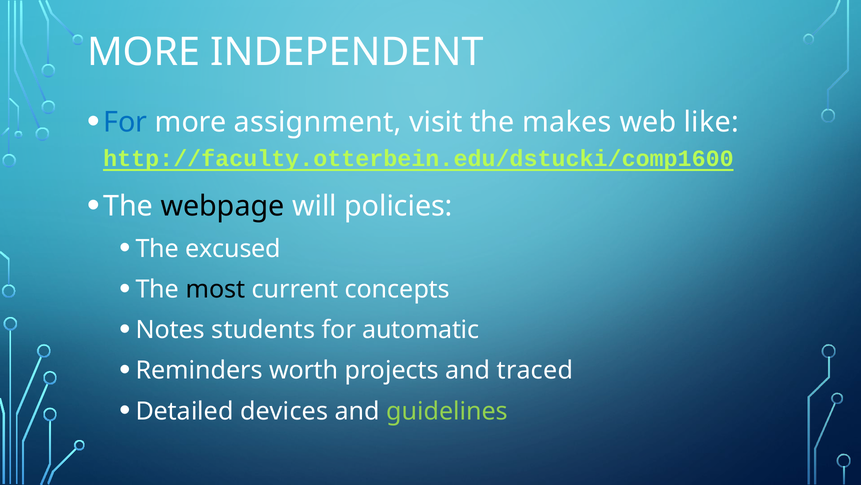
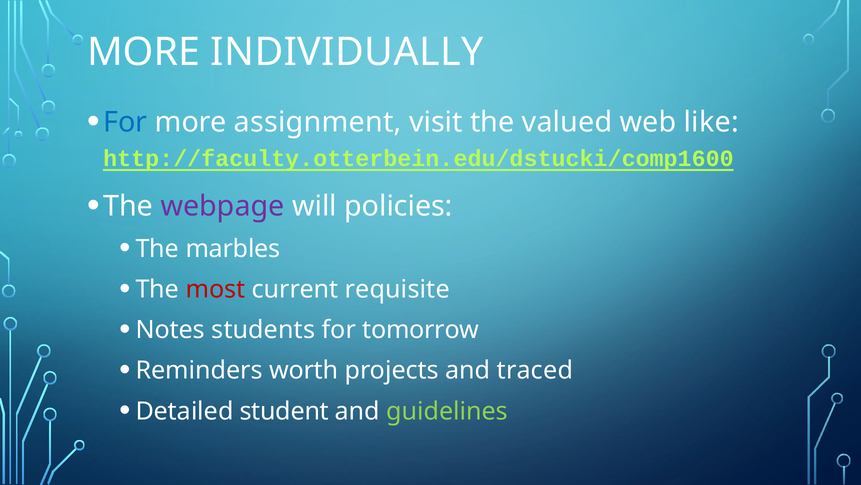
INDEPENDENT: INDEPENDENT -> INDIVIDUALLY
makes: makes -> valued
webpage colour: black -> purple
excused: excused -> marbles
most colour: black -> red
concepts: concepts -> requisite
automatic: automatic -> tomorrow
devices: devices -> student
